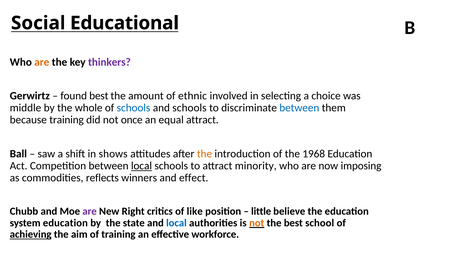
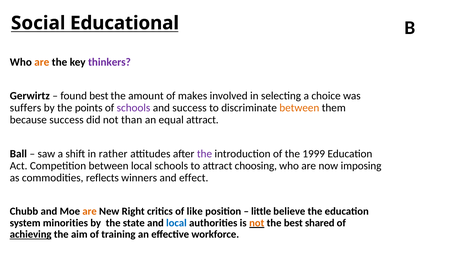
ethnic: ethnic -> makes
middle: middle -> suffers
whole: whole -> points
schools at (134, 108) colour: blue -> purple
and schools: schools -> success
between at (299, 108) colour: blue -> orange
because training: training -> success
once: once -> than
shows: shows -> rather
the at (204, 153) colour: orange -> purple
1968: 1968 -> 1999
local at (141, 165) underline: present -> none
minority: minority -> choosing
are at (90, 211) colour: purple -> orange
system education: education -> minorities
school: school -> shared
